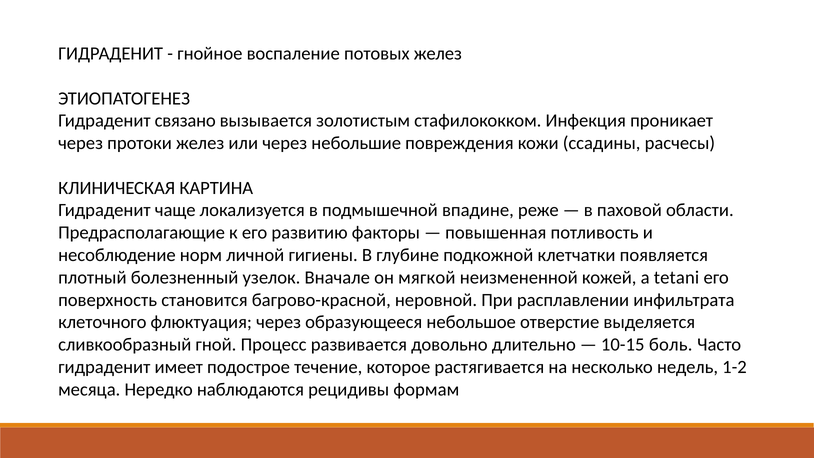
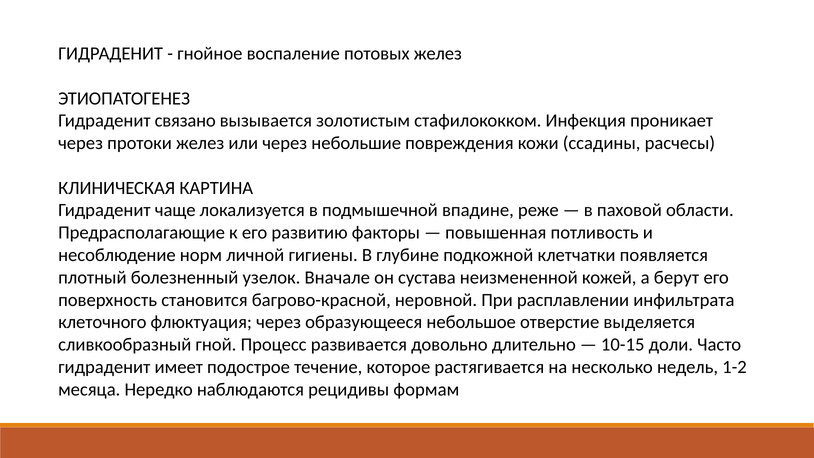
мягкой: мягкой -> сустава
tetani: tetani -> берут
боль: боль -> доли
